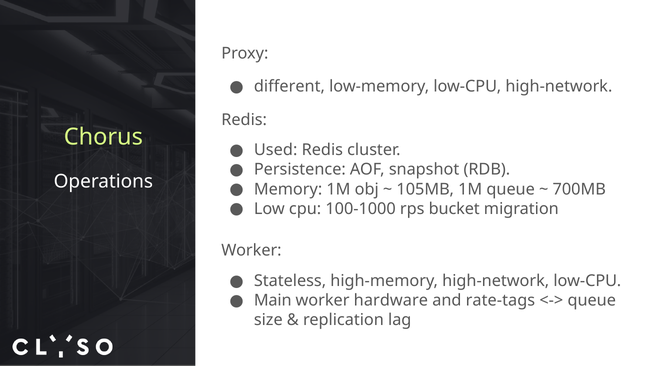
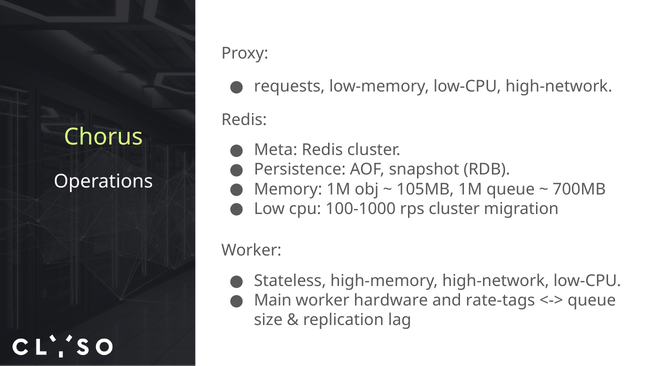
different: different -> requests
Used: Used -> Meta
rps bucket: bucket -> cluster
